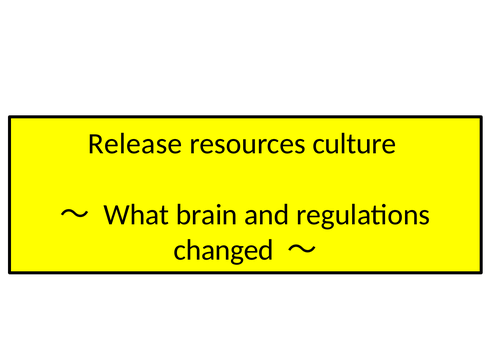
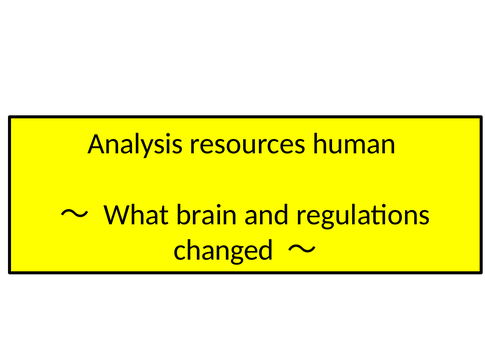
Release: Release -> Analysis
culture: culture -> human
